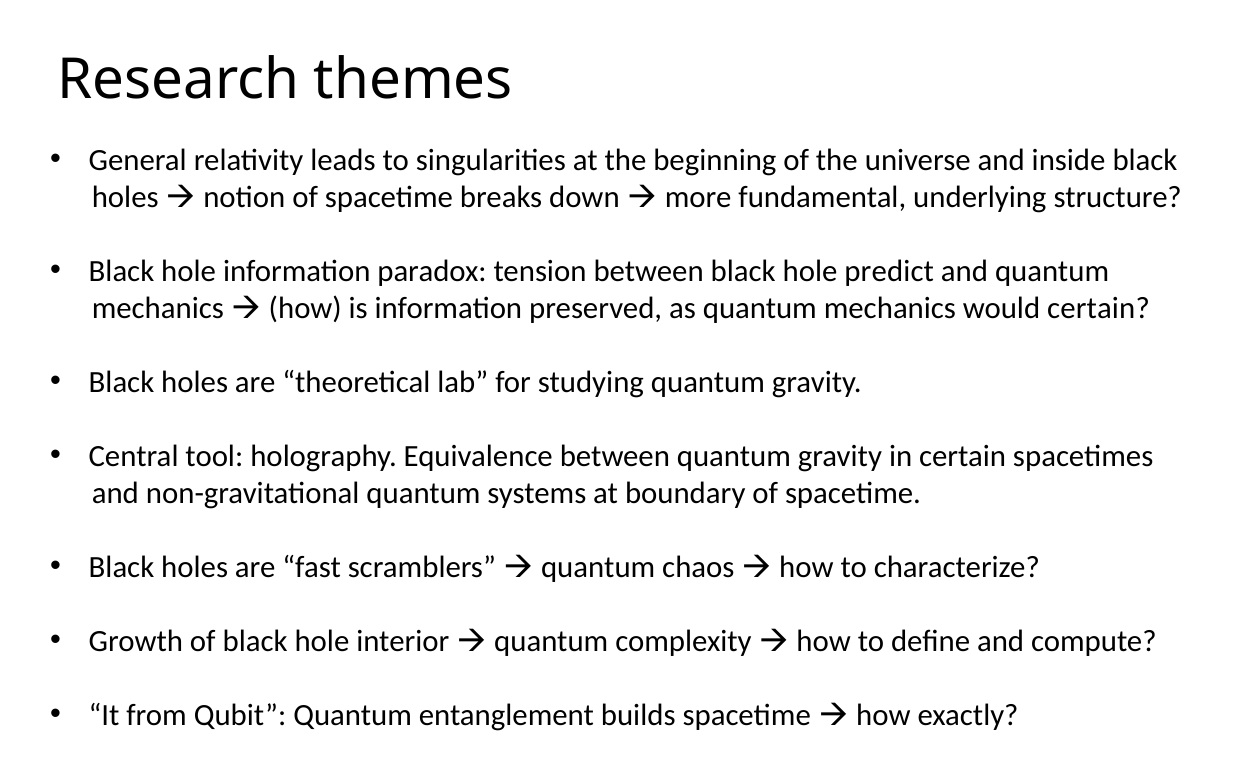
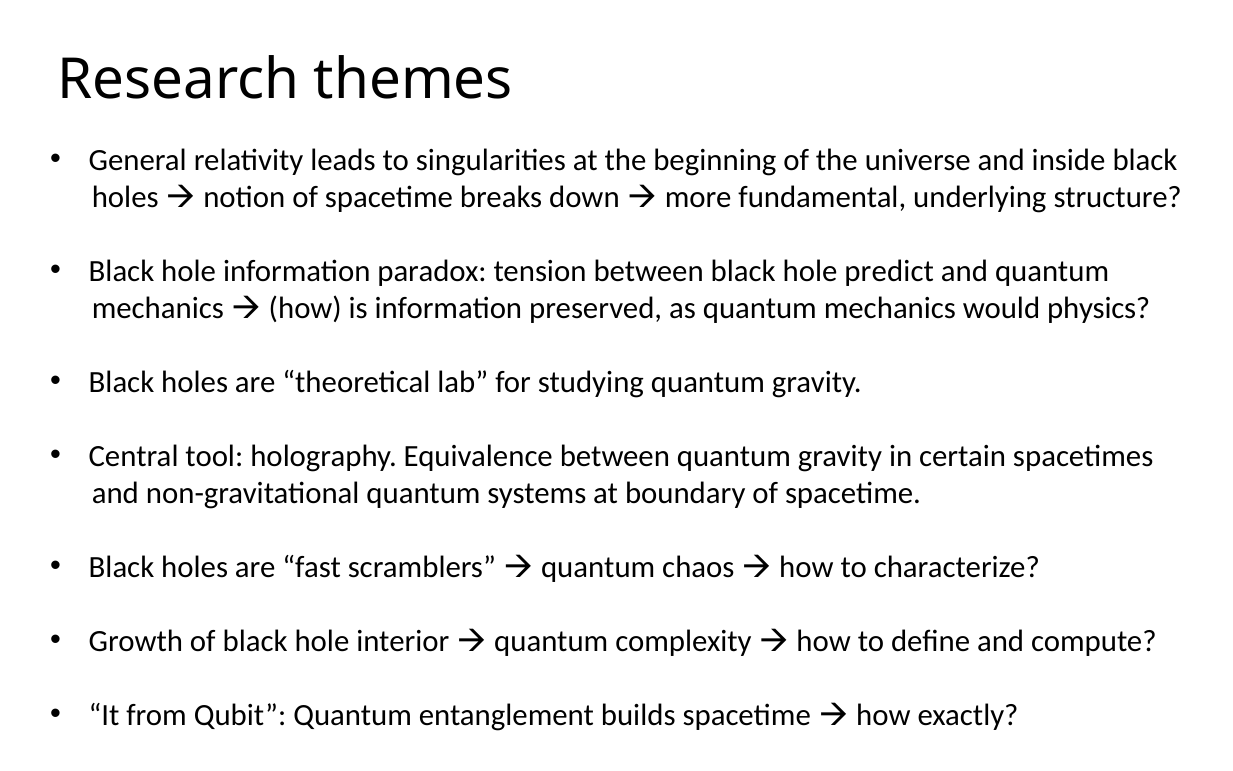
would certain: certain -> physics
